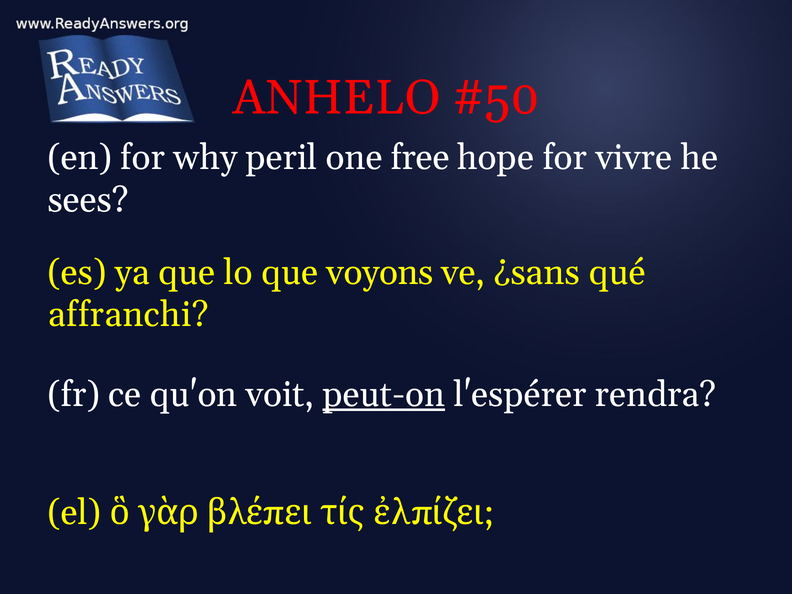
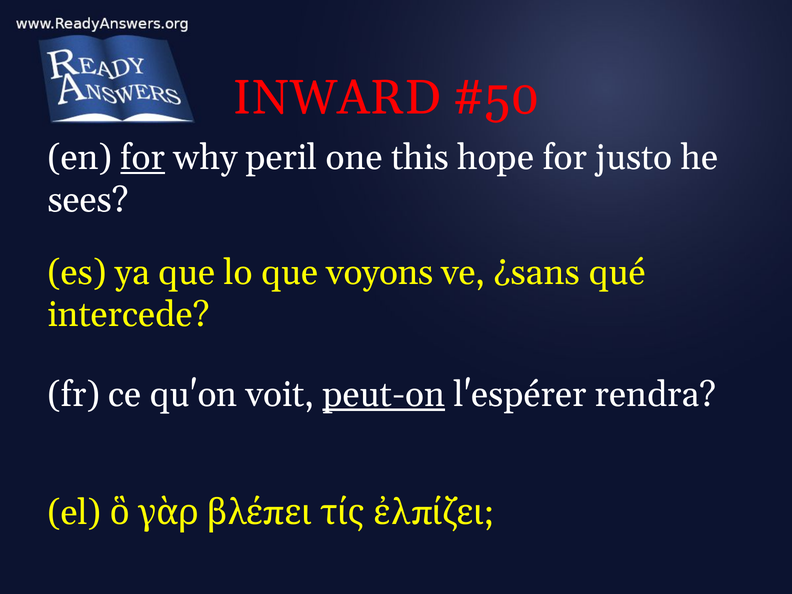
ANHELO: ANHELO -> INWARD
for at (143, 158) underline: none -> present
free: free -> this
vivre: vivre -> justo
affranchi: affranchi -> intercede
